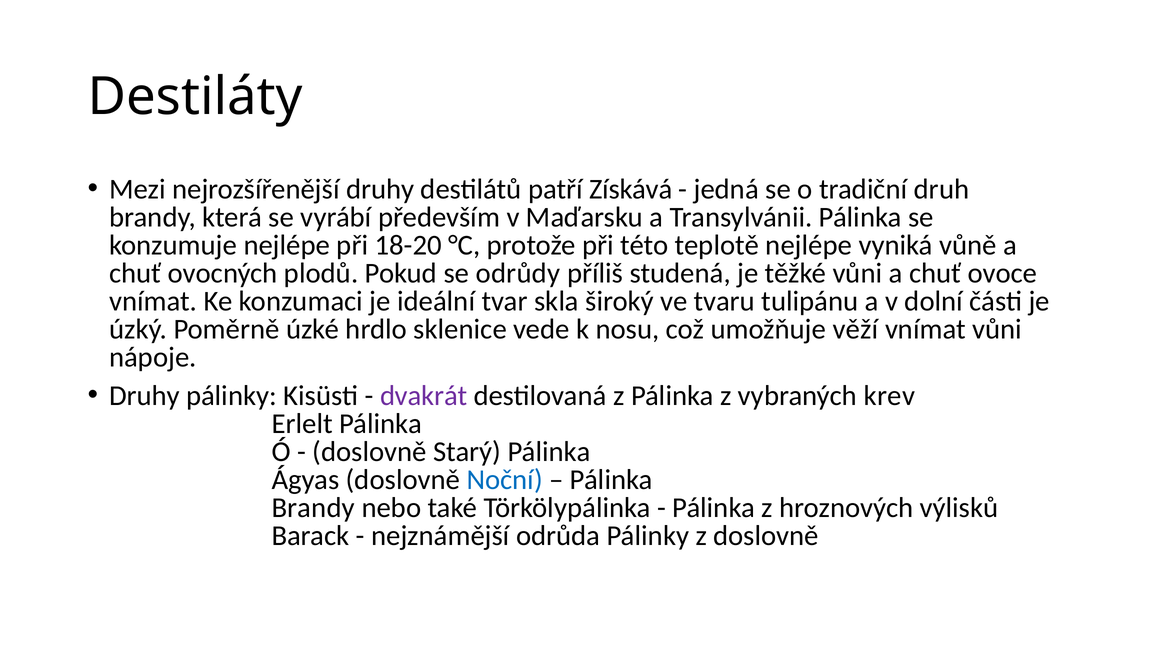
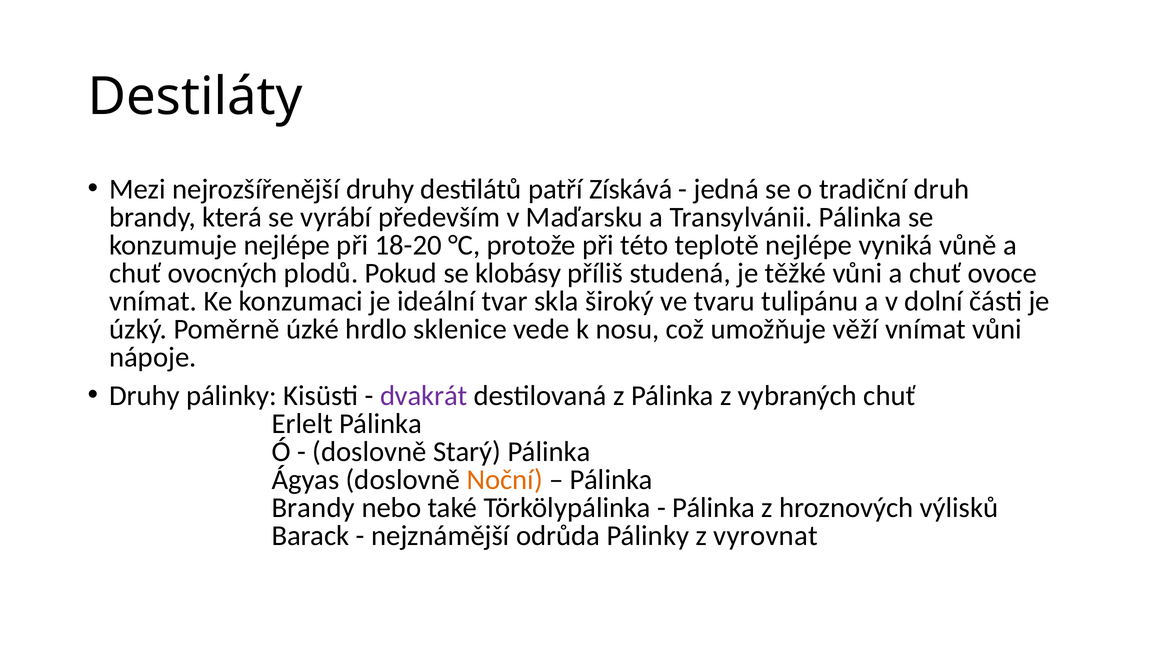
odrůdy: odrůdy -> klobásy
vybraných krev: krev -> chuť
Noční colour: blue -> orange
z doslovně: doslovně -> vyrovnat
